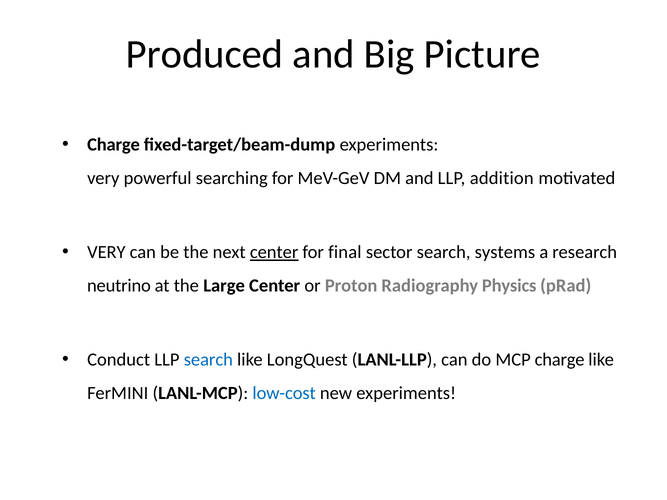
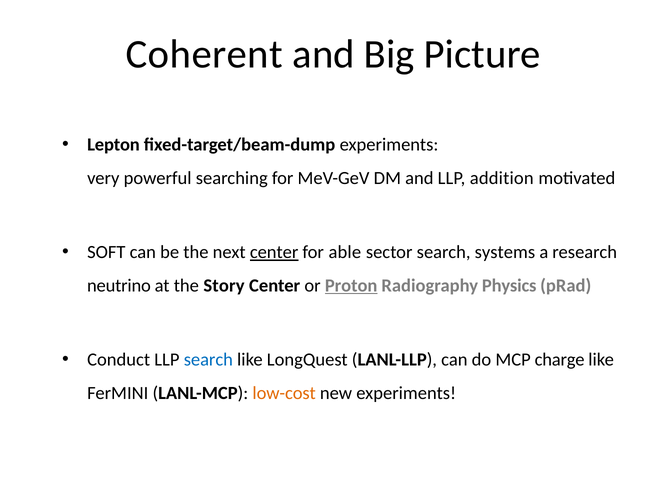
Produced: Produced -> Coherent
Charge at (114, 145): Charge -> Lepton
VERY at (106, 252): VERY -> SOFT
final: final -> able
Large: Large -> Story
Proton underline: none -> present
low-cost colour: blue -> orange
